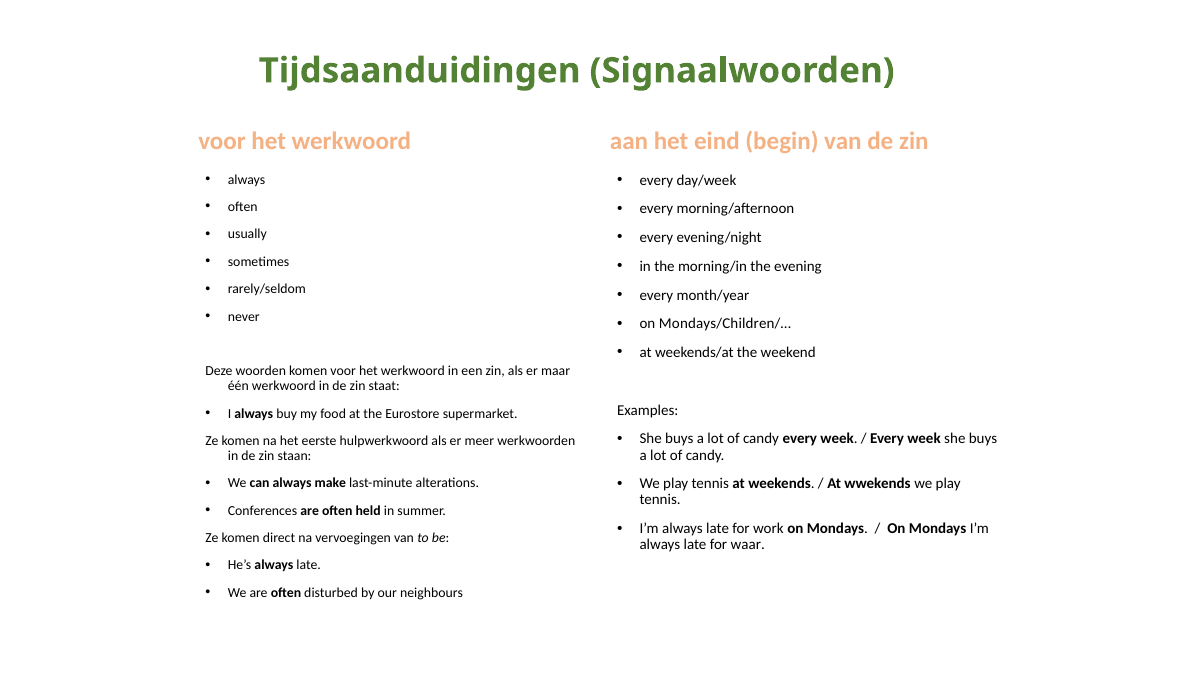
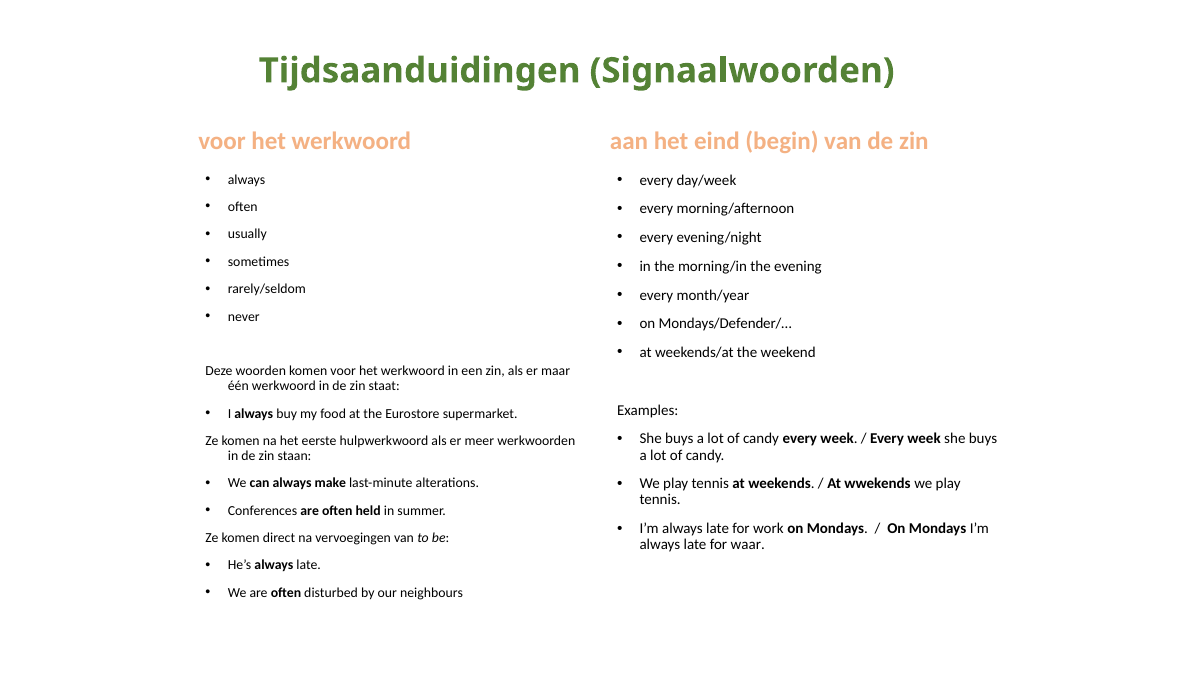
Mondays/Children/…: Mondays/Children/… -> Mondays/Defender/…
